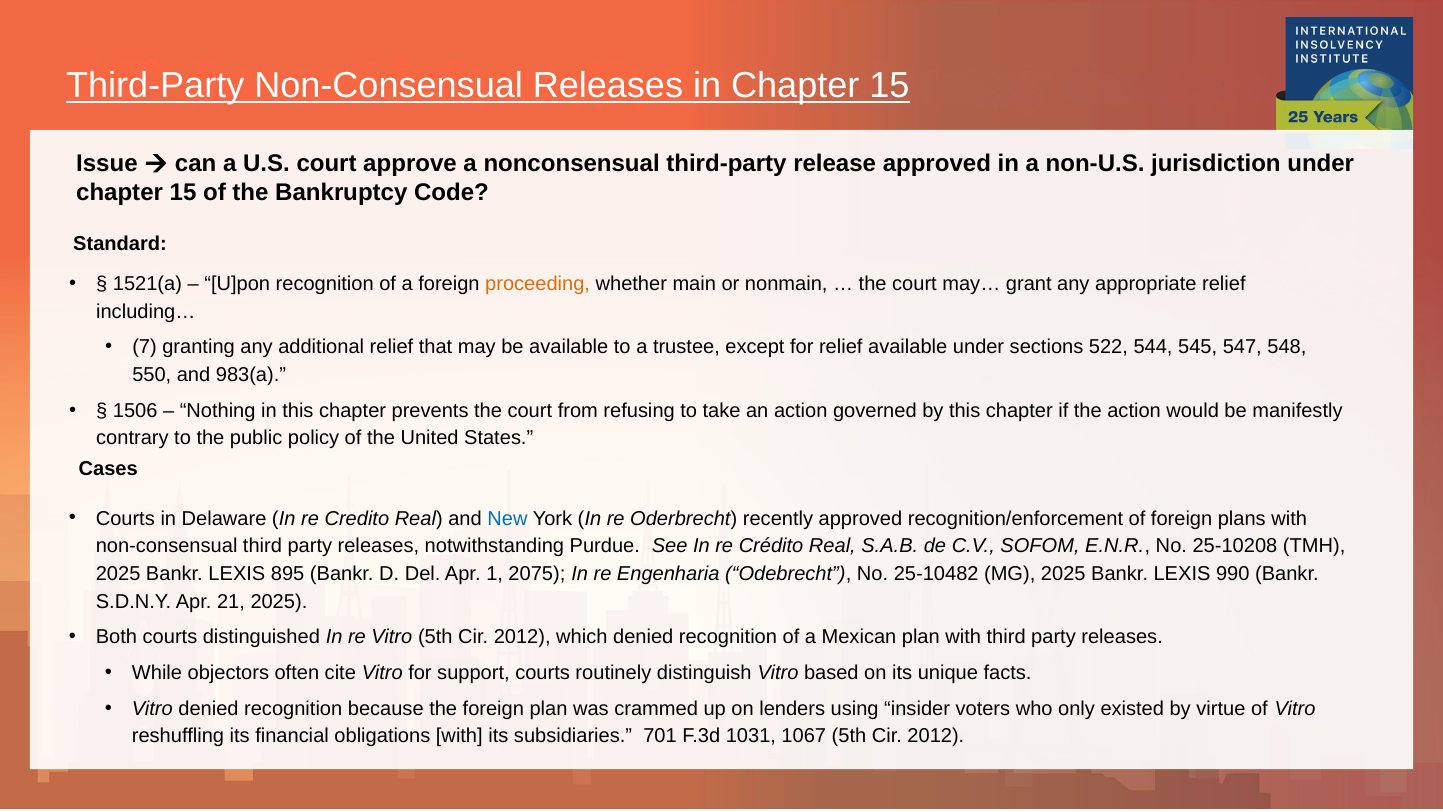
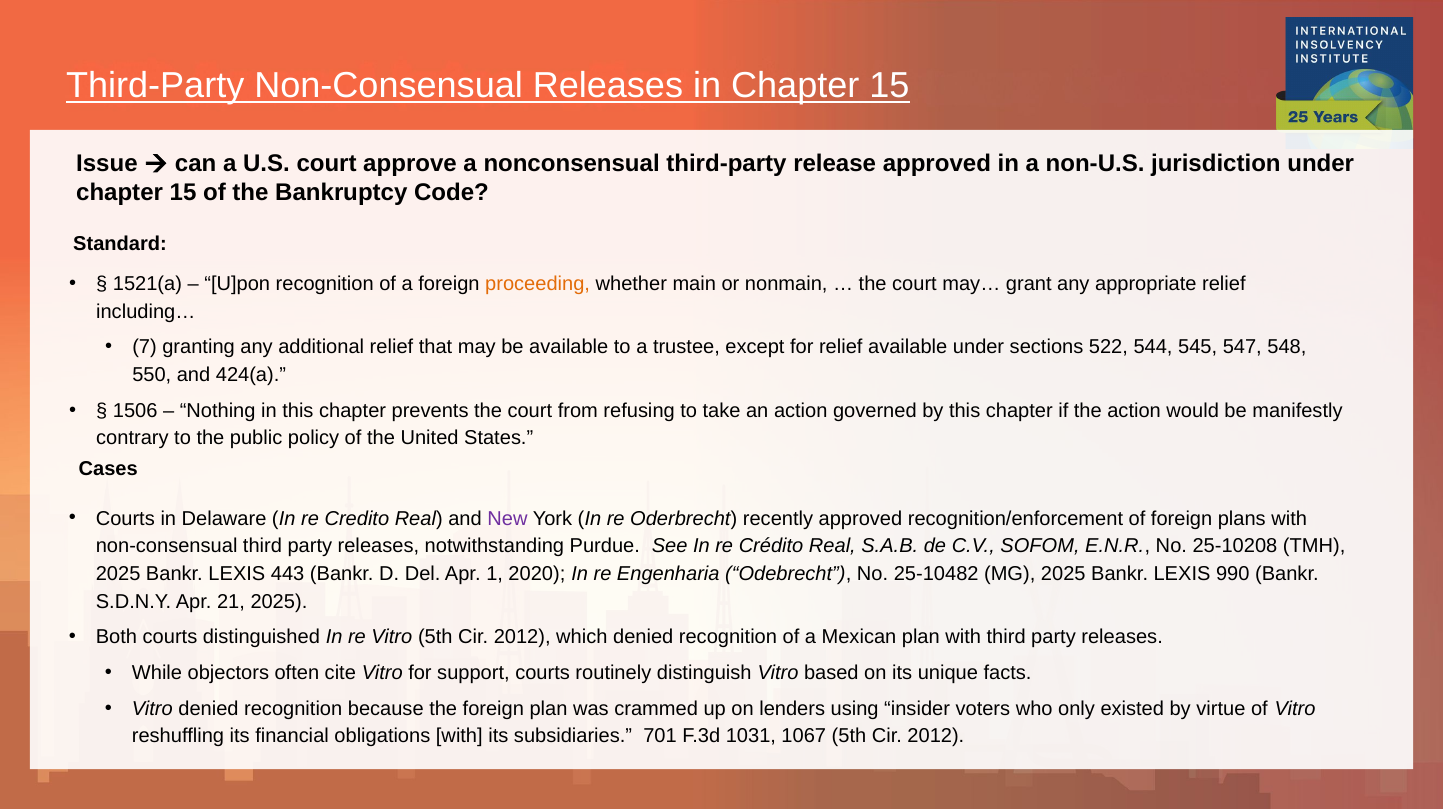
983(a: 983(a -> 424(a
New colour: blue -> purple
895: 895 -> 443
2075: 2075 -> 2020
